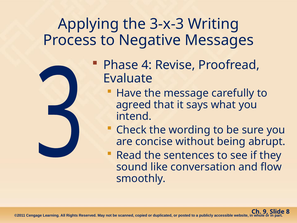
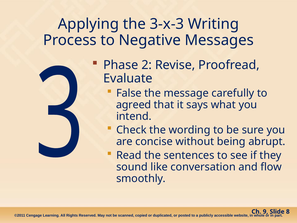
4: 4 -> 2
Have: Have -> False
